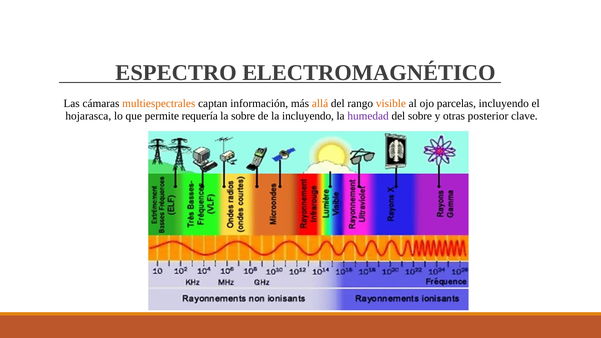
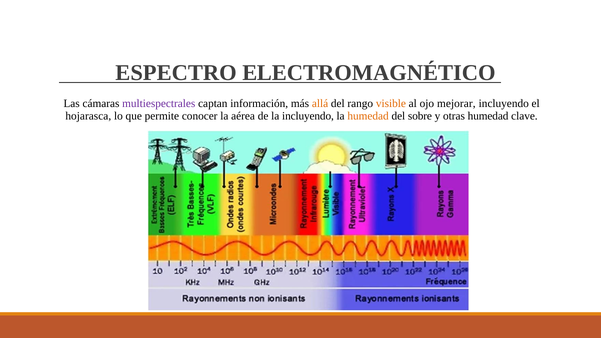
multiespectrales colour: orange -> purple
parcelas: parcelas -> mejorar
requería: requería -> conocer
la sobre: sobre -> aérea
humedad at (368, 116) colour: purple -> orange
otras posterior: posterior -> humedad
